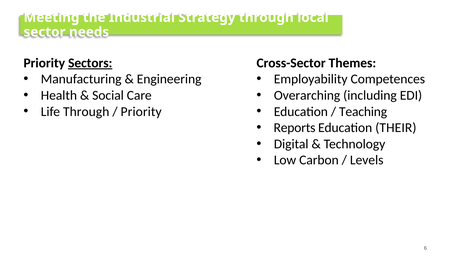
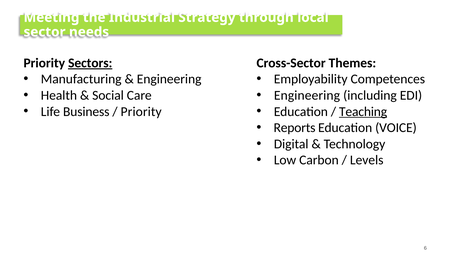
Overarching at (307, 95): Overarching -> Engineering
Life Through: Through -> Business
Teaching underline: none -> present
THEIR: THEIR -> VOICE
